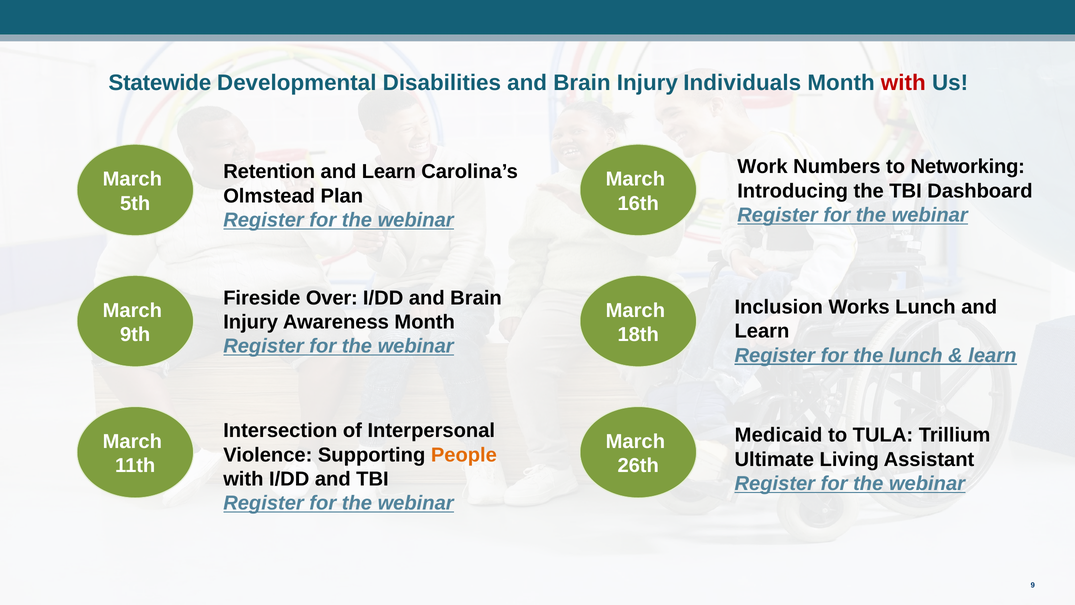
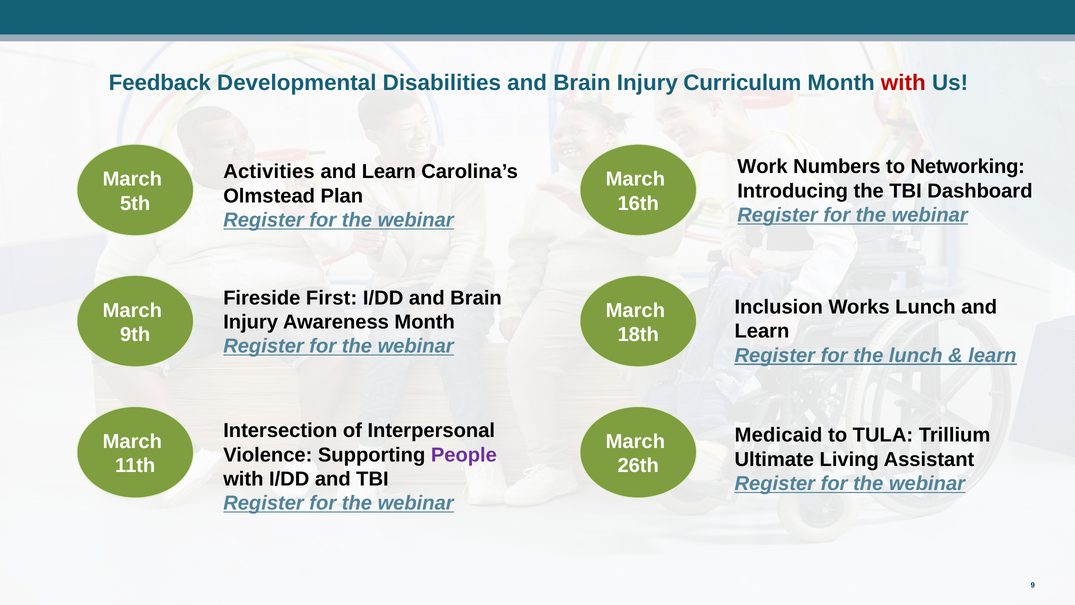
Statewide: Statewide -> Feedback
Individuals: Individuals -> Curriculum
Retention: Retention -> Activities
Over: Over -> First
People colour: orange -> purple
